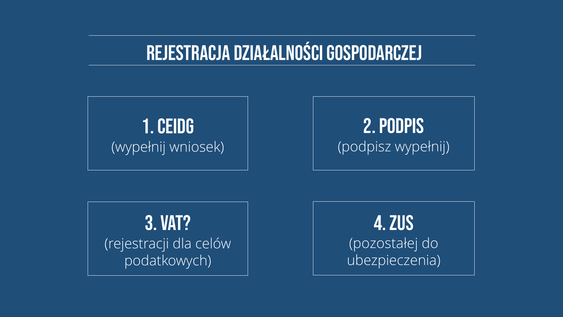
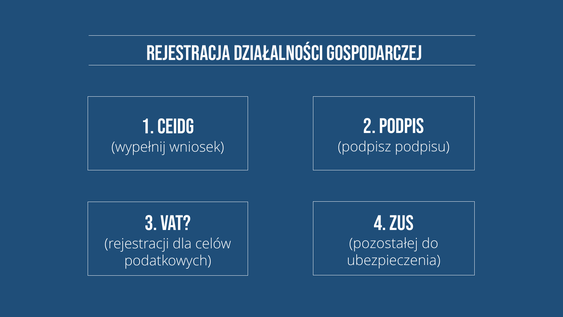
podpisz wypełnij: wypełnij -> podpisu
